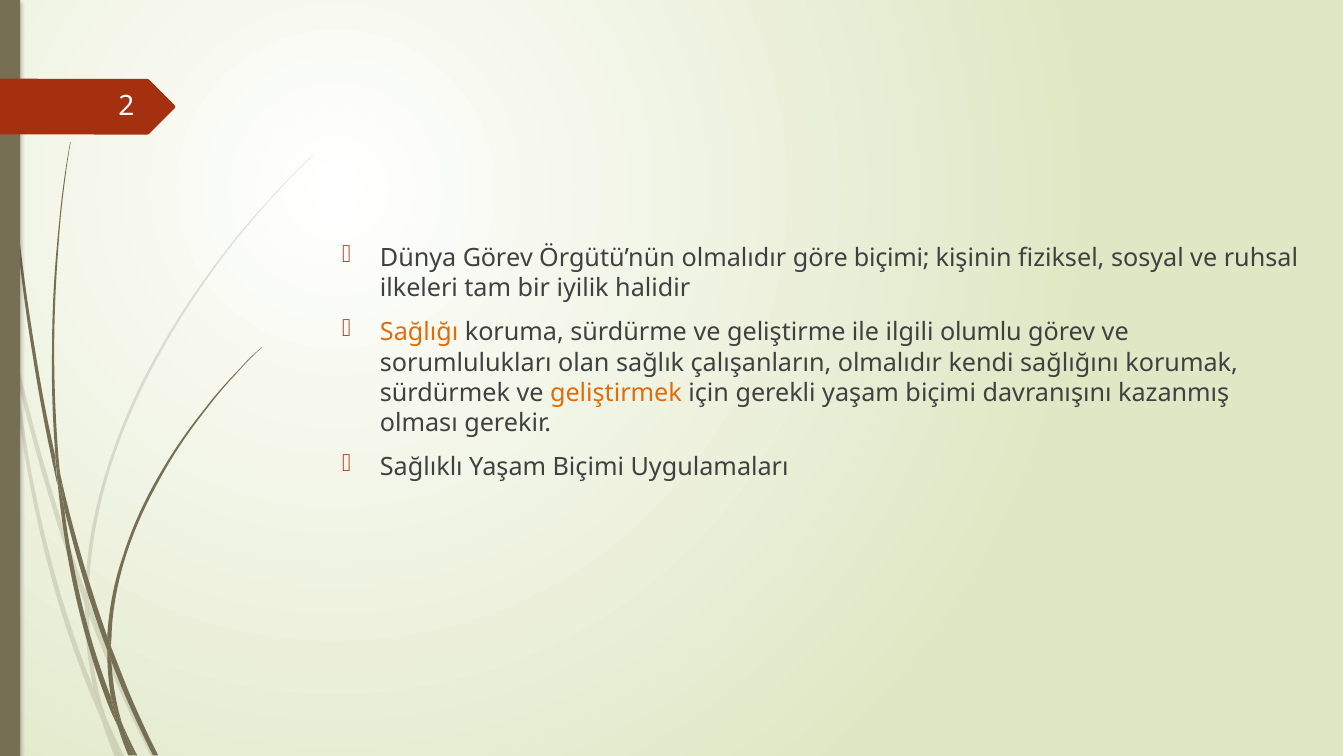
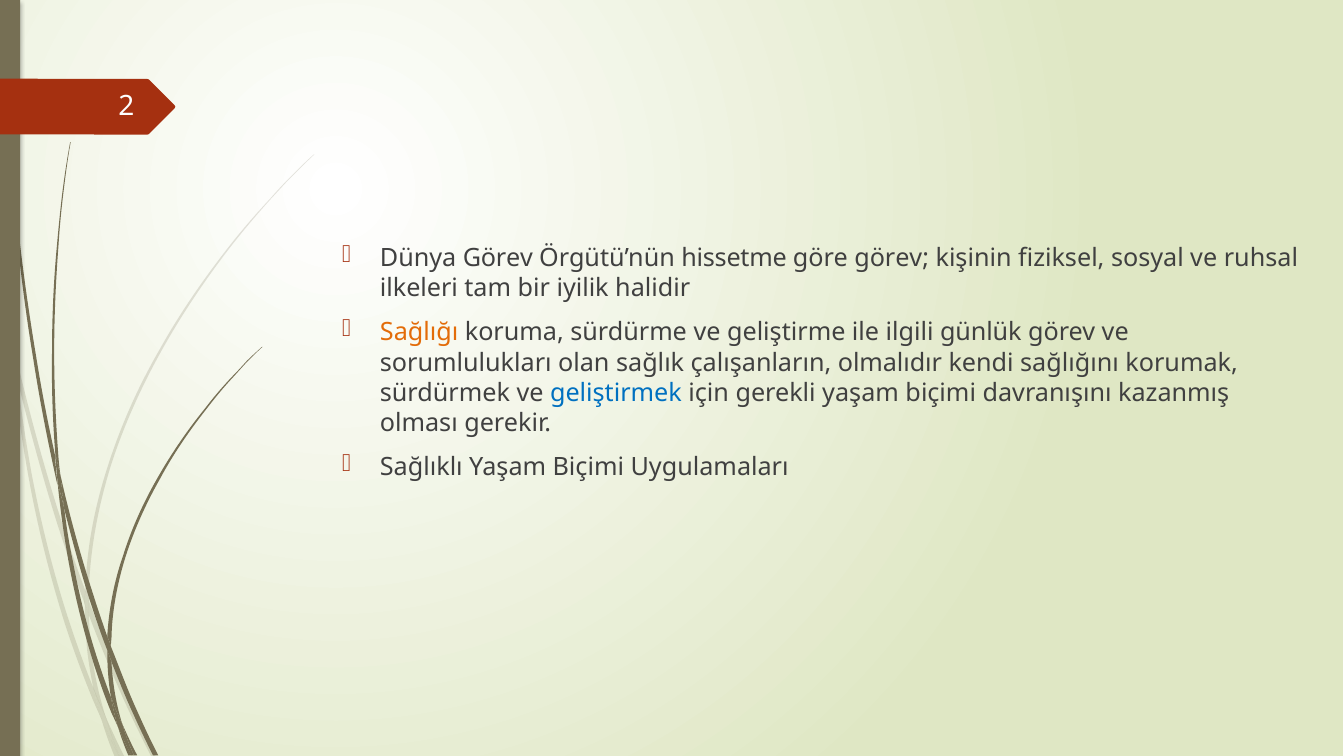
Örgütü’nün olmalıdır: olmalıdır -> hissetme
göre biçimi: biçimi -> görev
olumlu: olumlu -> günlük
geliştirmek colour: orange -> blue
